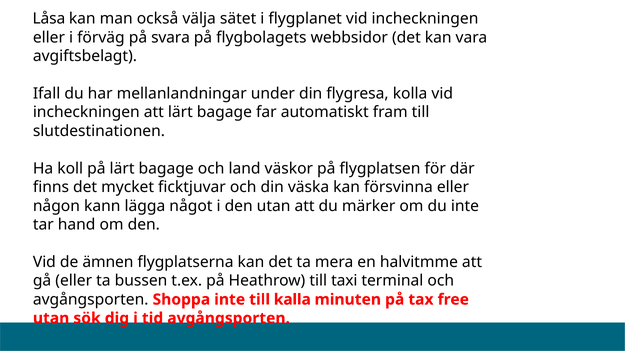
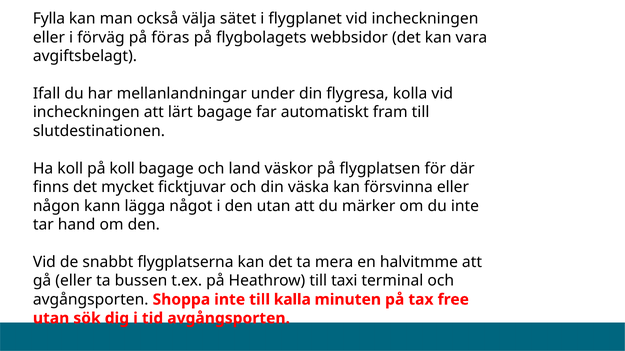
Låsa: Låsa -> Fylla
svara: svara -> föras
på lärt: lärt -> koll
ämnen: ämnen -> snabbt
